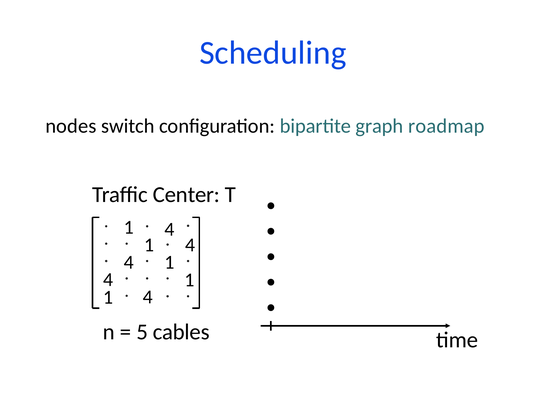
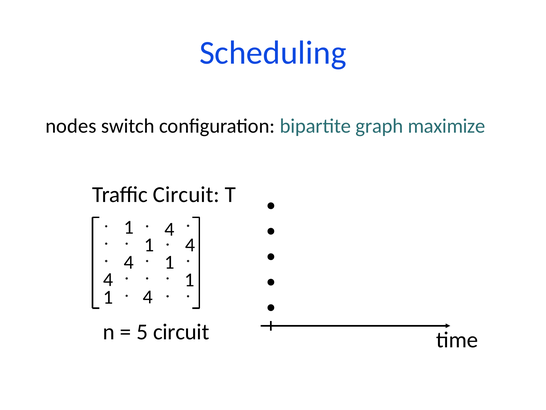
roadmap: roadmap -> maximize
Traffic Center: Center -> Circuit
5 cables: cables -> circuit
